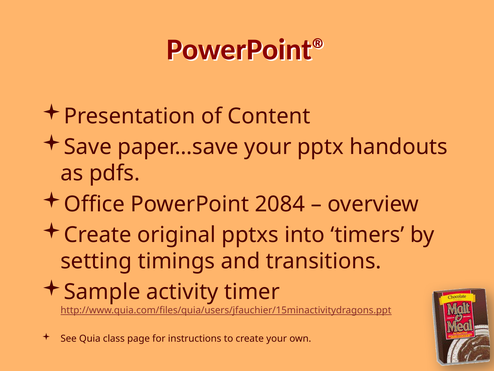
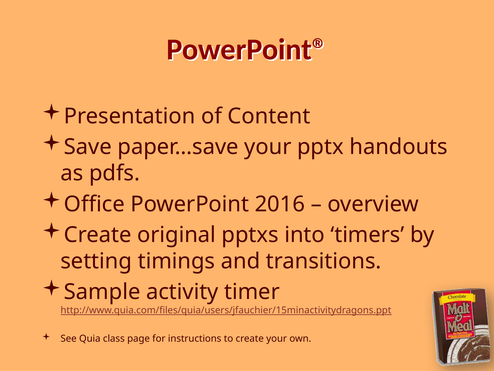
2084: 2084 -> 2016
